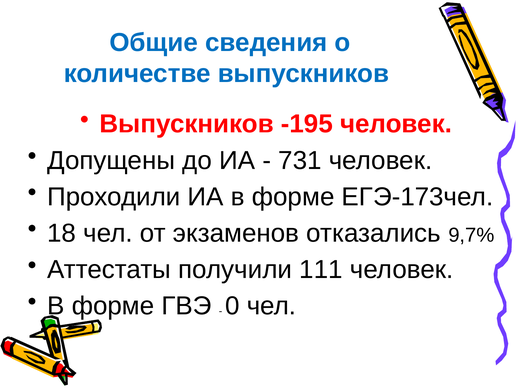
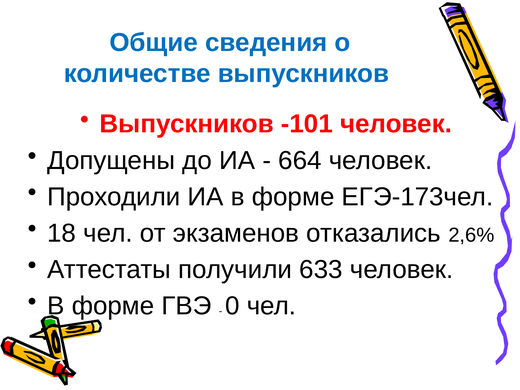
-195: -195 -> -101
731: 731 -> 664
9,7%: 9,7% -> 2,6%
111: 111 -> 633
